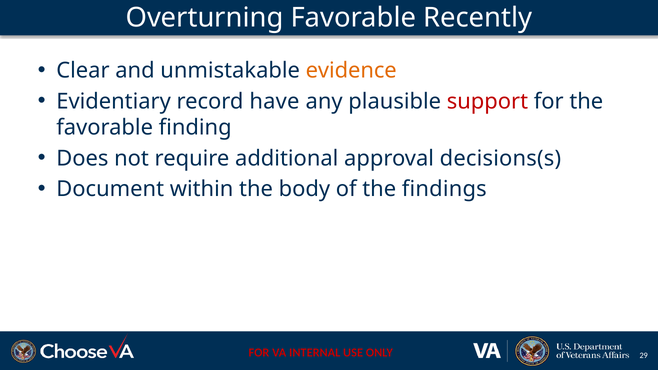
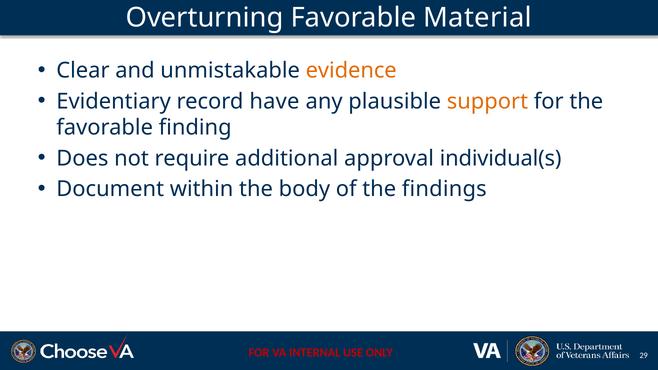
Recently: Recently -> Material
support colour: red -> orange
decisions(s: decisions(s -> individual(s
